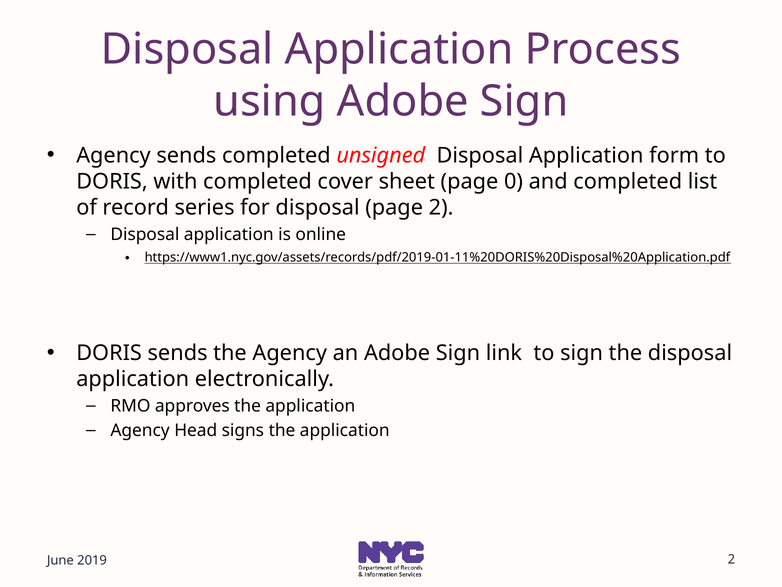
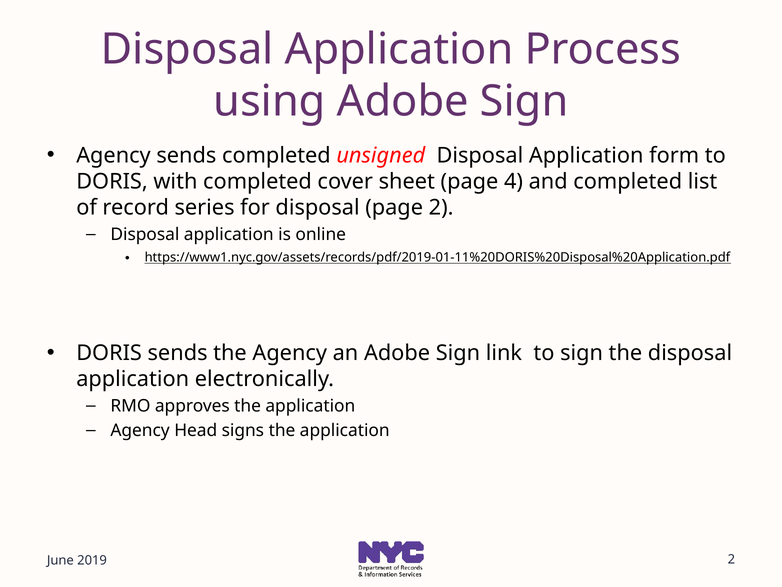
0: 0 -> 4
